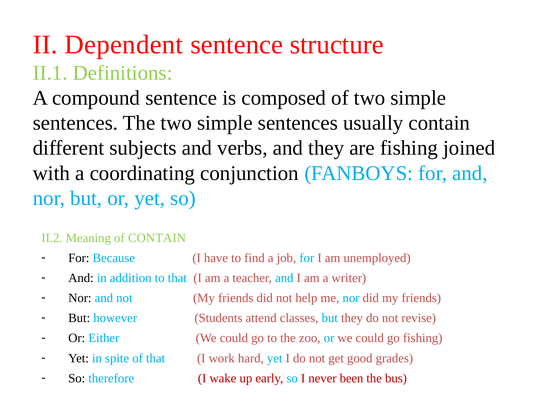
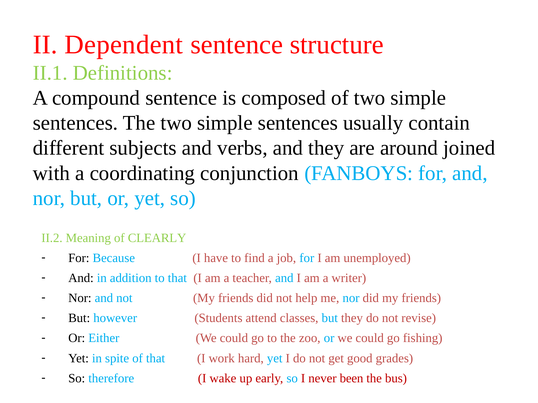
are fishing: fishing -> around
of CONTAIN: CONTAIN -> CLEARLY
